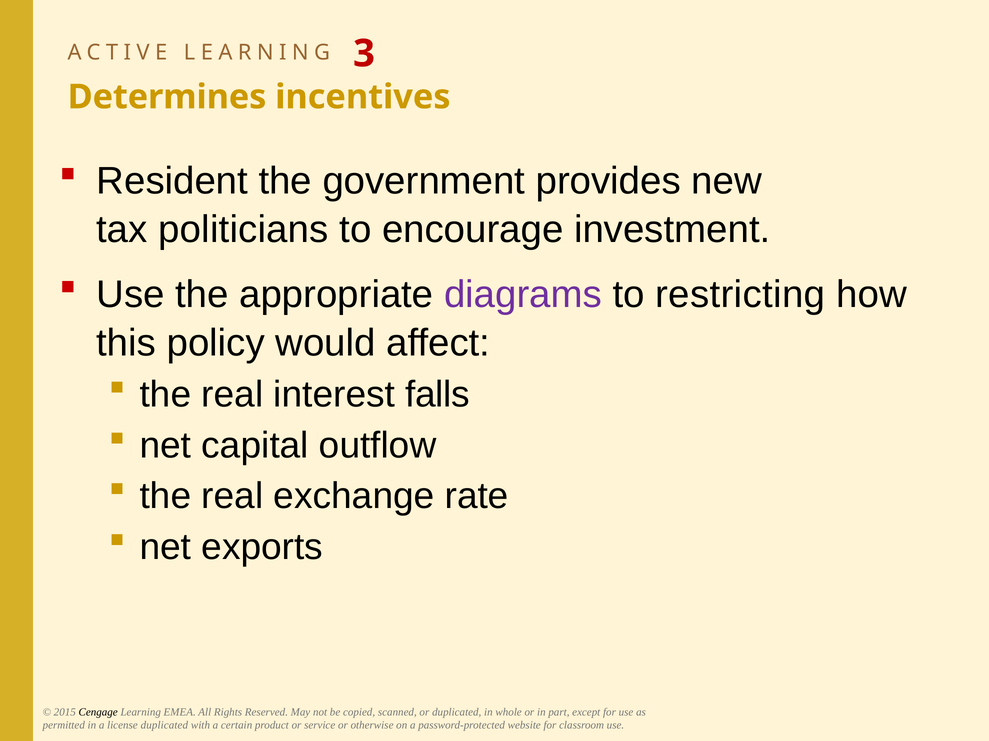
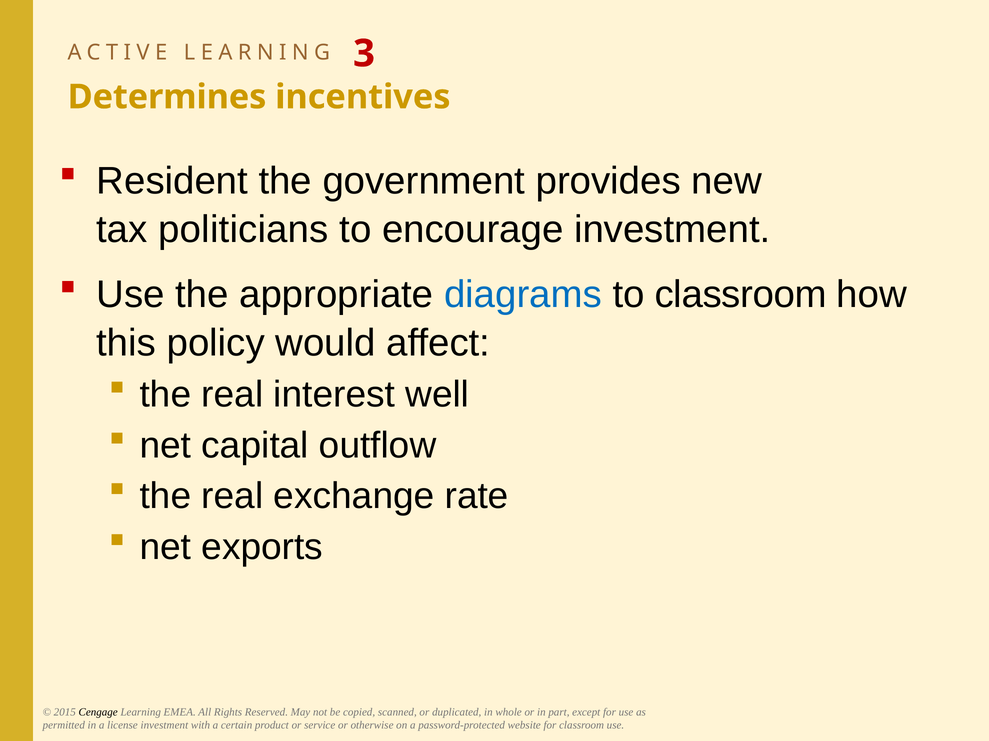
diagrams colour: purple -> blue
to restricting: restricting -> classroom
falls: falls -> well
license duplicated: duplicated -> investment
